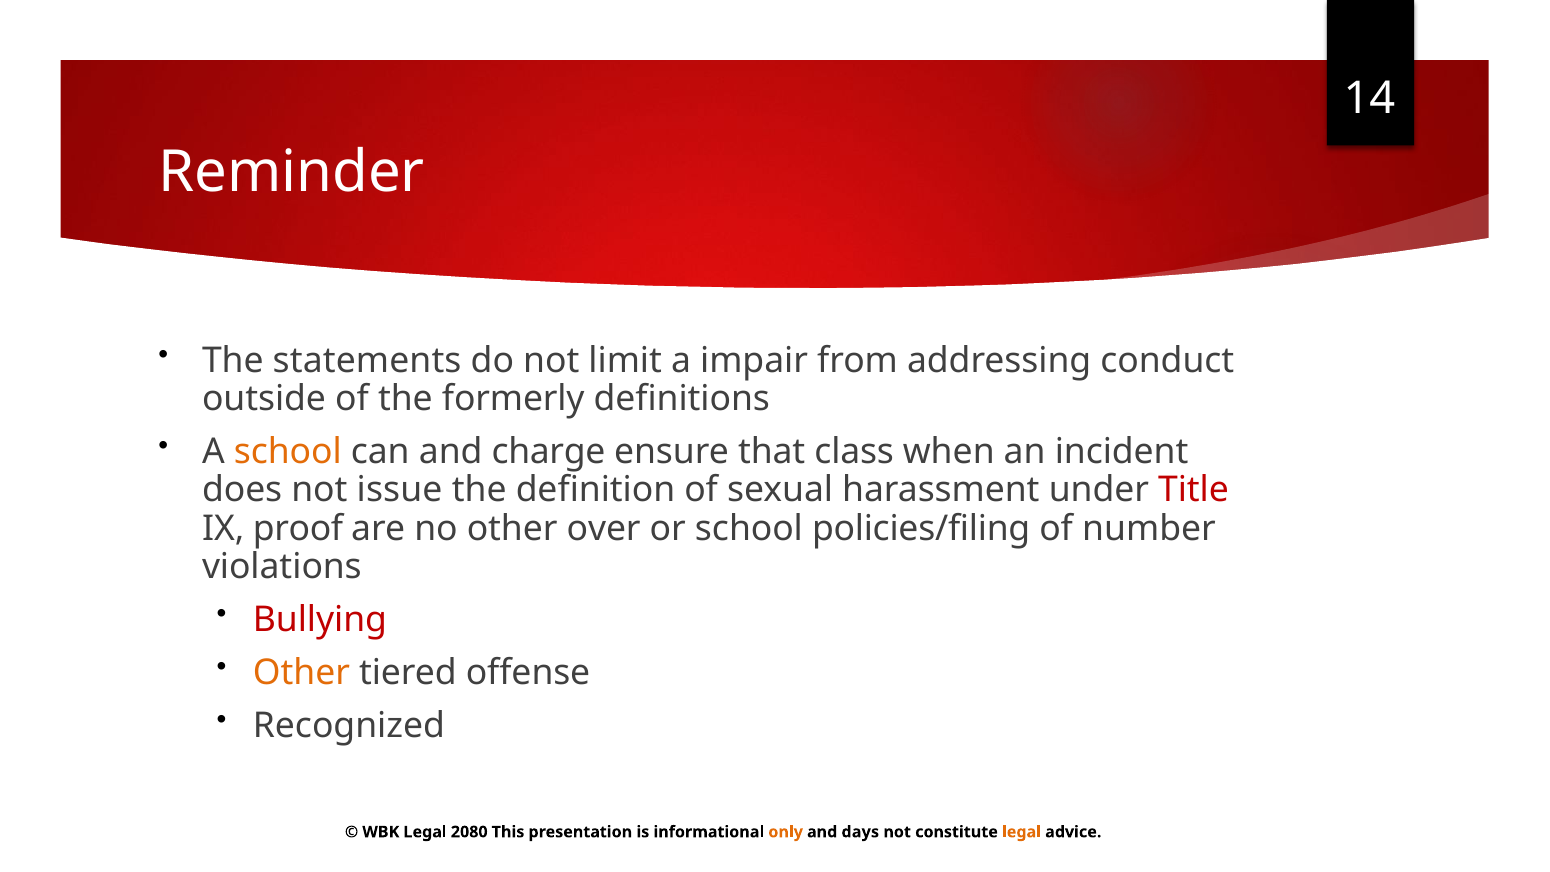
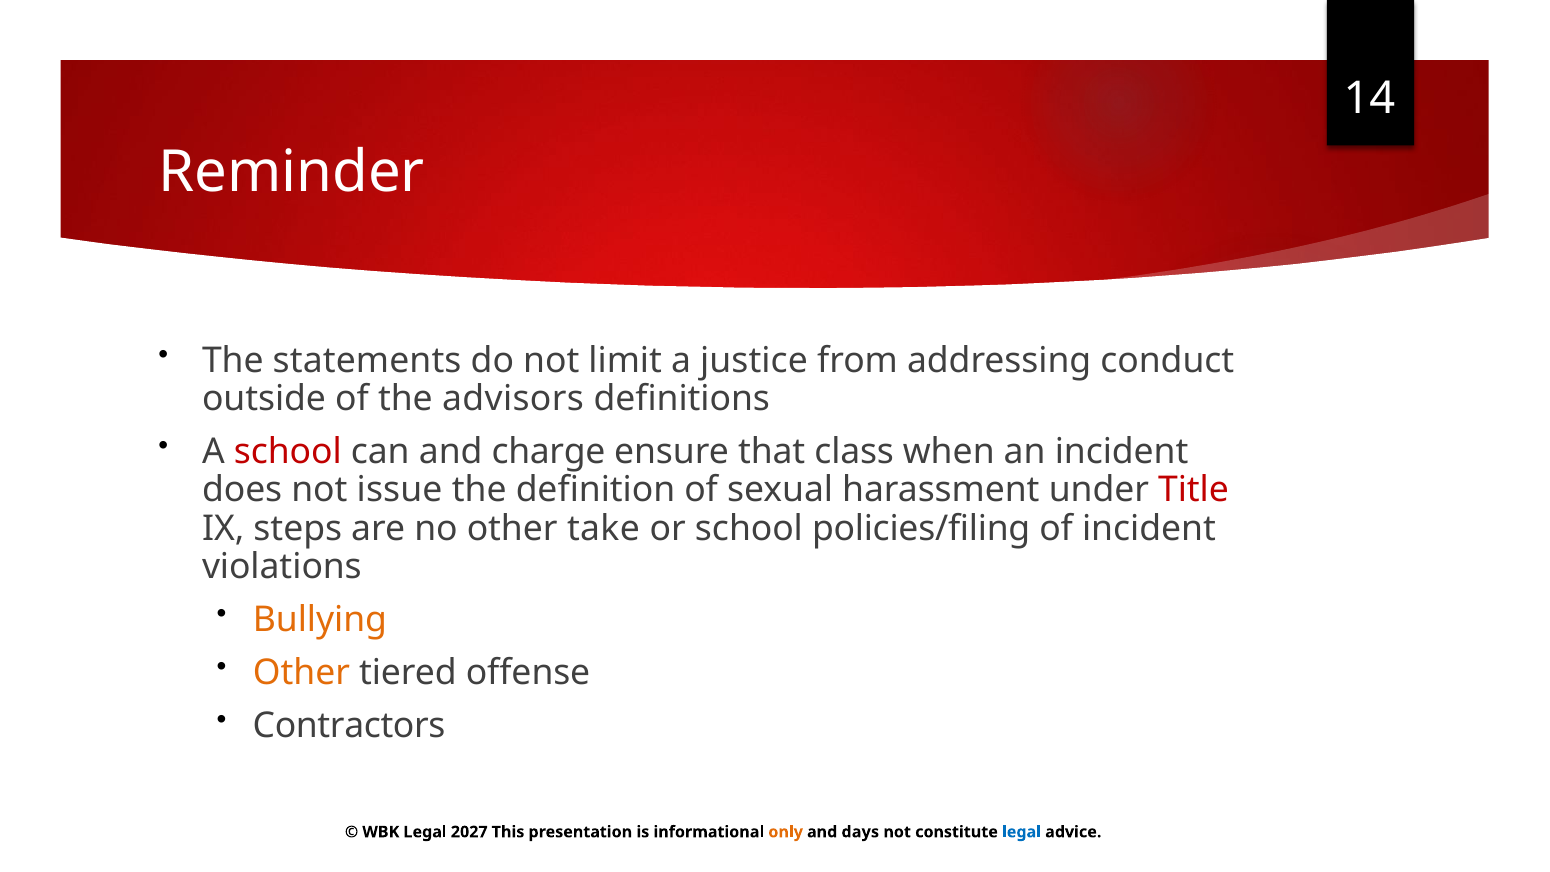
impair: impair -> justice
formerly: formerly -> advisors
school at (288, 452) colour: orange -> red
proof: proof -> steps
over: over -> take
of number: number -> incident
Bullying colour: red -> orange
Recognized: Recognized -> Contractors
2080: 2080 -> 2027
legal at (1021, 832) colour: orange -> blue
